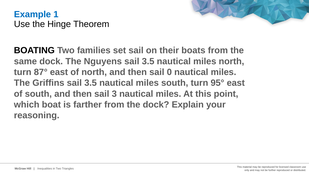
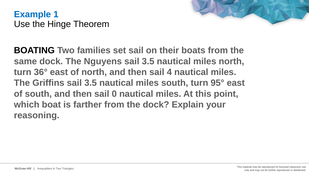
87°: 87° -> 36°
0: 0 -> 4
3: 3 -> 0
